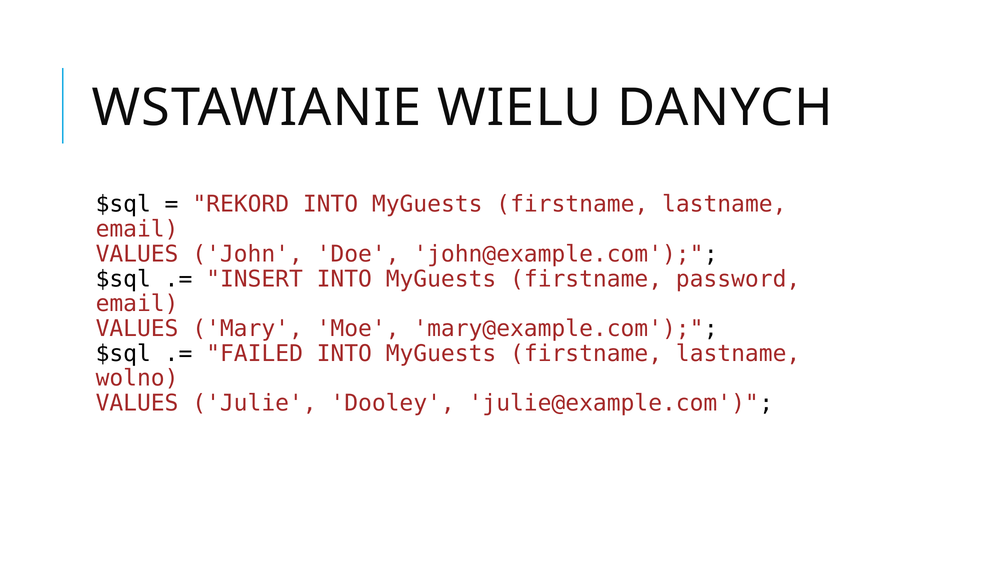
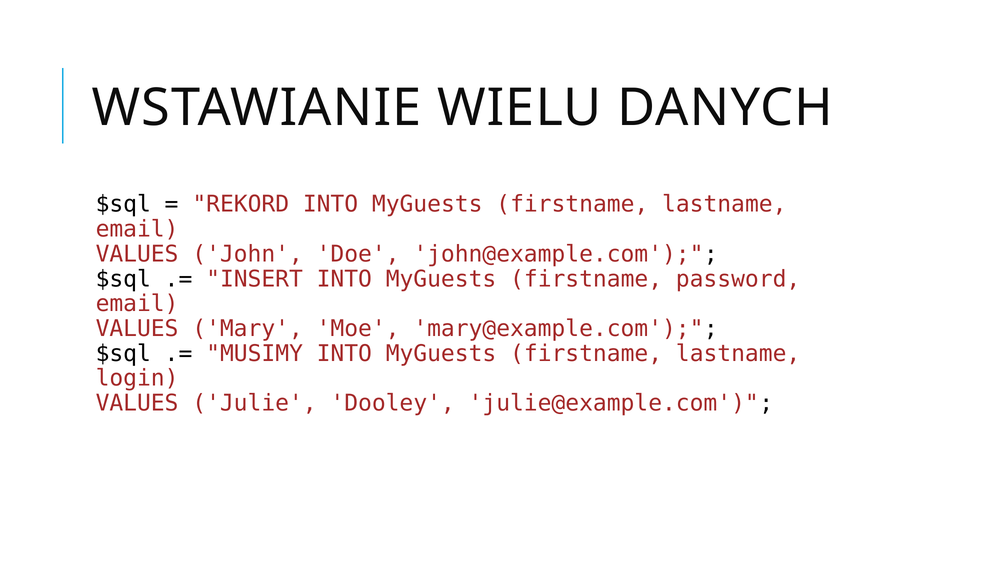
FAILED: FAILED -> MUSIMY
wolno: wolno -> login
